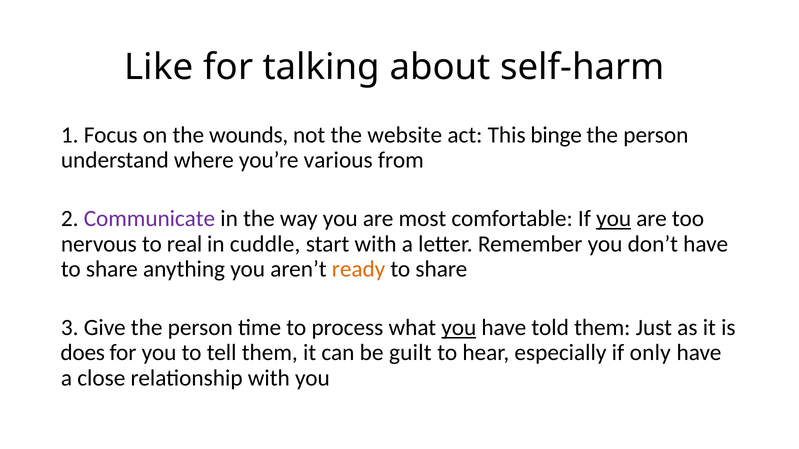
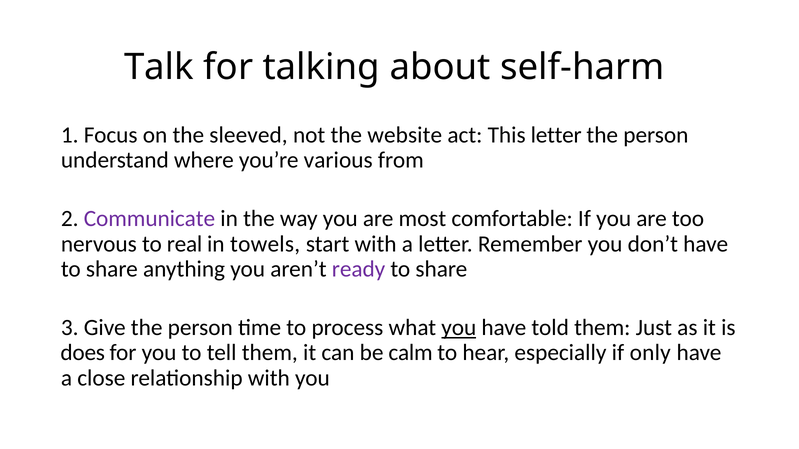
Like: Like -> Talk
wounds: wounds -> sleeved
This binge: binge -> letter
you at (614, 219) underline: present -> none
cuddle: cuddle -> towels
ready colour: orange -> purple
guilt: guilt -> calm
